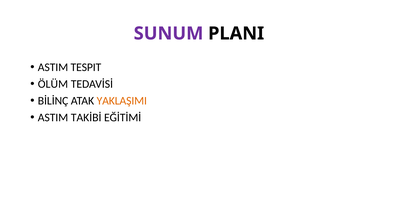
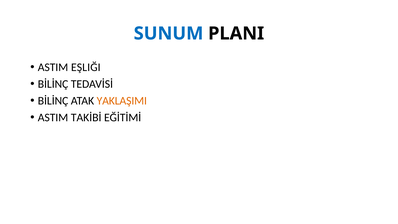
SUNUM colour: purple -> blue
TESPIT: TESPIT -> EŞLIĞI
ÖLÜM at (53, 84): ÖLÜM -> BİLİNÇ
